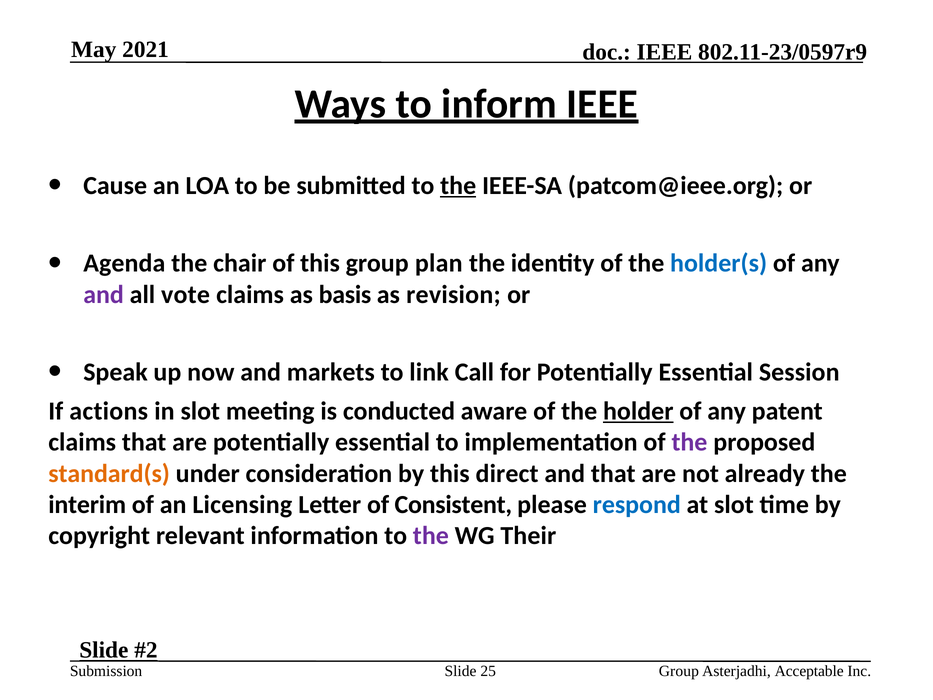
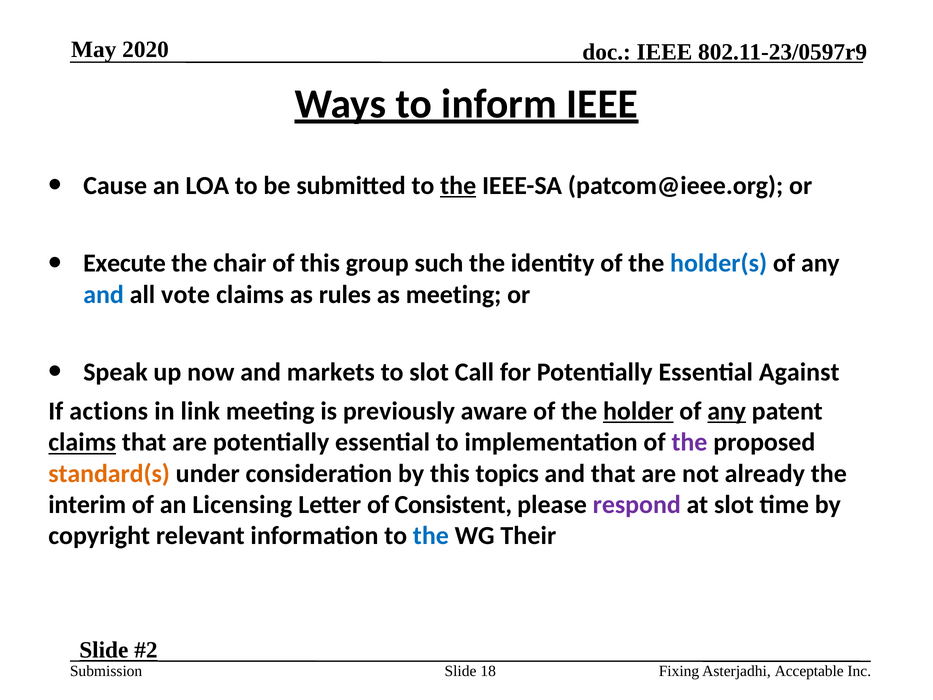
2021: 2021 -> 2020
Agenda: Agenda -> Execute
plan: plan -> such
and at (104, 294) colour: purple -> blue
basis: basis -> rules
as revision: revision -> meeting
to link: link -> slot
Session: Session -> Against
in slot: slot -> link
conducted: conducted -> previously
any at (727, 411) underline: none -> present
claims at (82, 442) underline: none -> present
direct: direct -> topics
respond colour: blue -> purple
the at (431, 536) colour: purple -> blue
25: 25 -> 18
Group at (679, 671): Group -> Fixing
